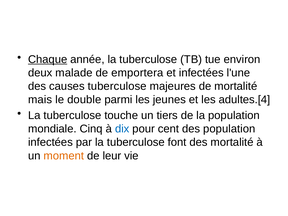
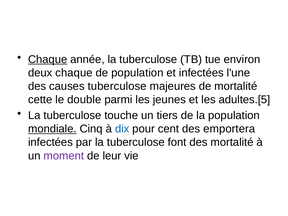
deux malade: malade -> chaque
de emportera: emportera -> population
mais: mais -> cette
adultes.[4: adultes.[4 -> adultes.[5
mondiale underline: none -> present
des population: population -> emportera
moment colour: orange -> purple
